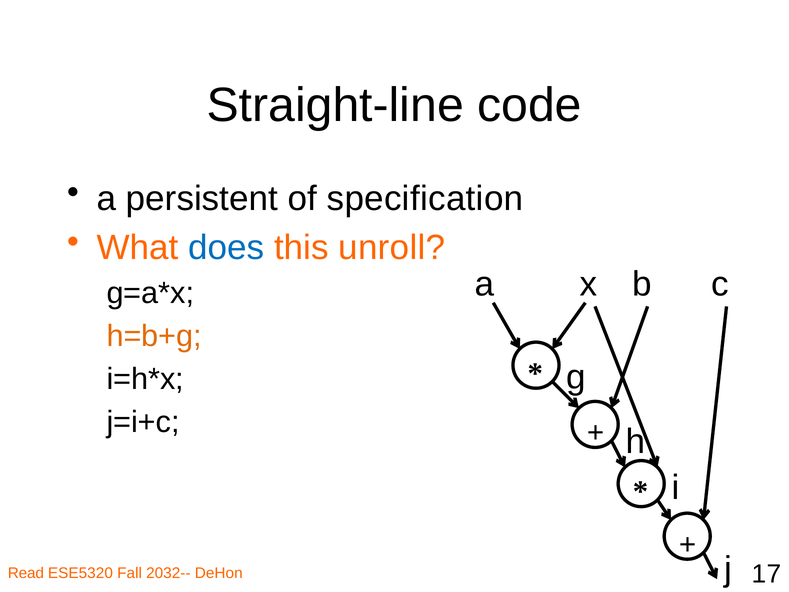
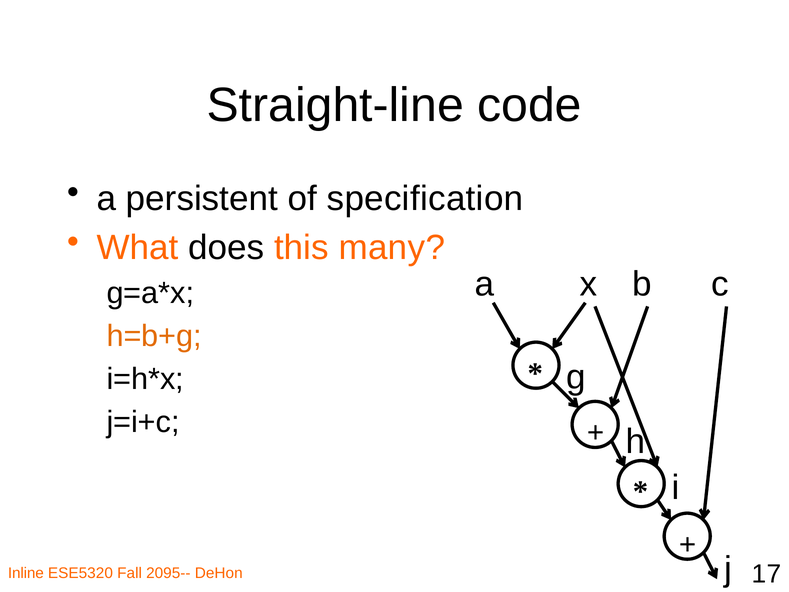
does colour: blue -> black
unroll: unroll -> many
Read: Read -> Inline
2032--: 2032-- -> 2095--
